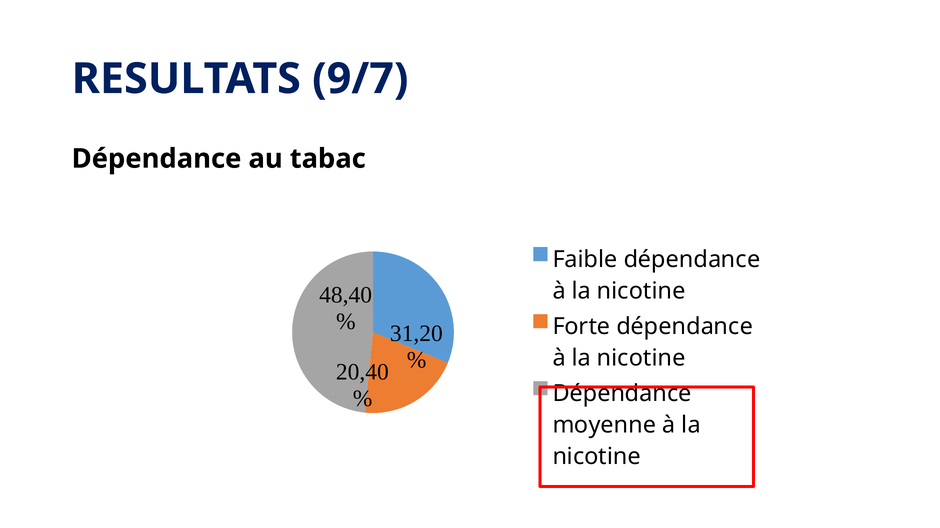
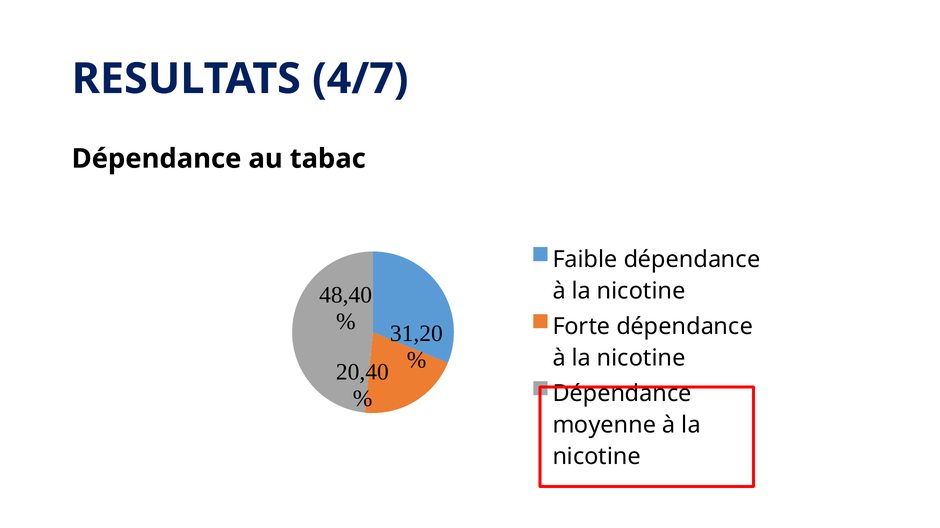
9/7: 9/7 -> 4/7
